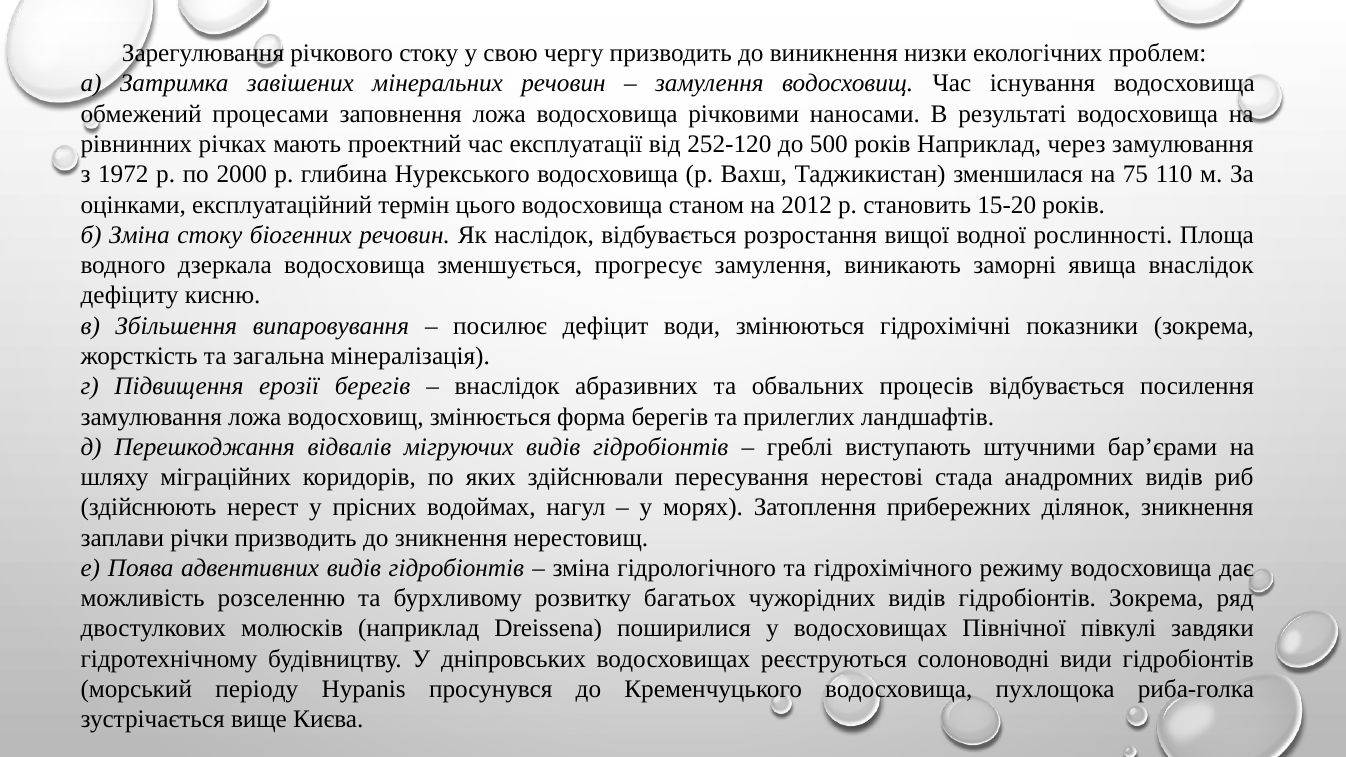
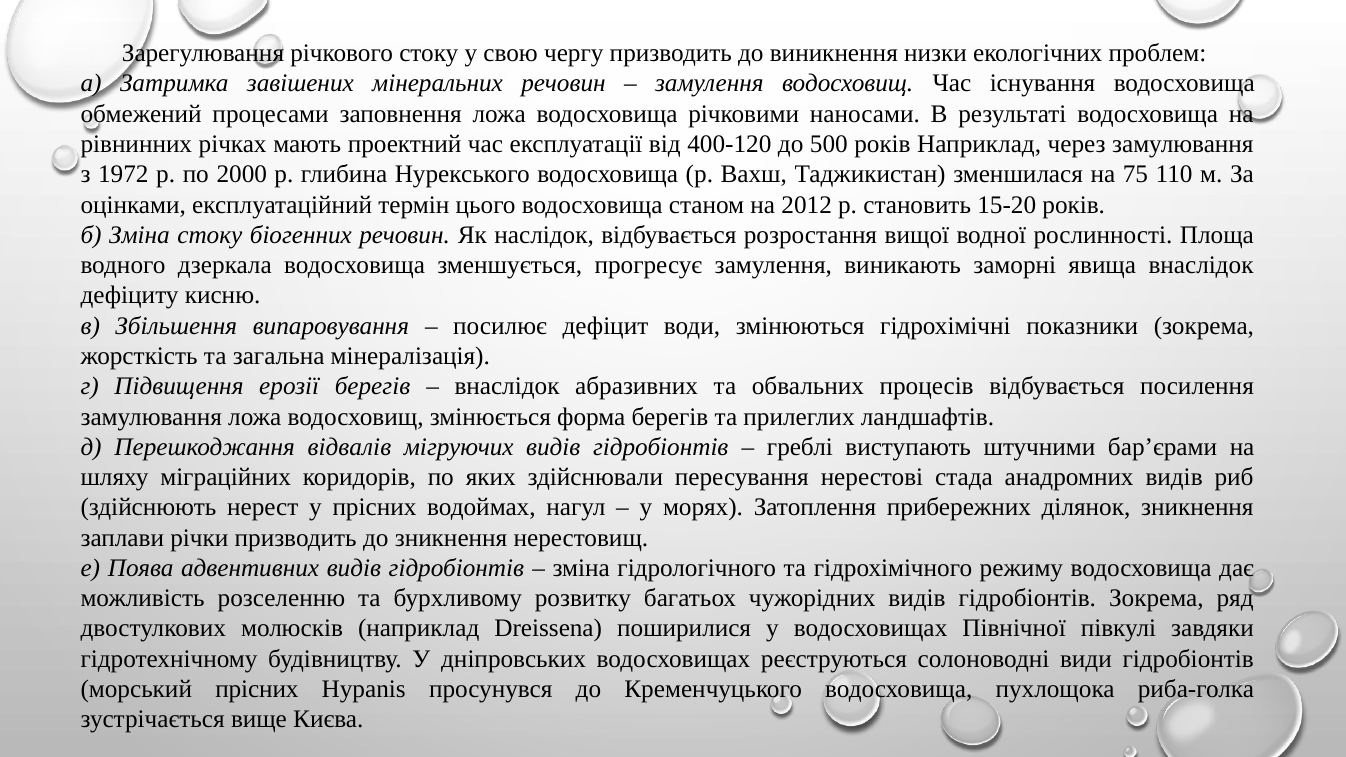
252-120: 252-120 -> 400-120
морський періоду: періоду -> прісних
